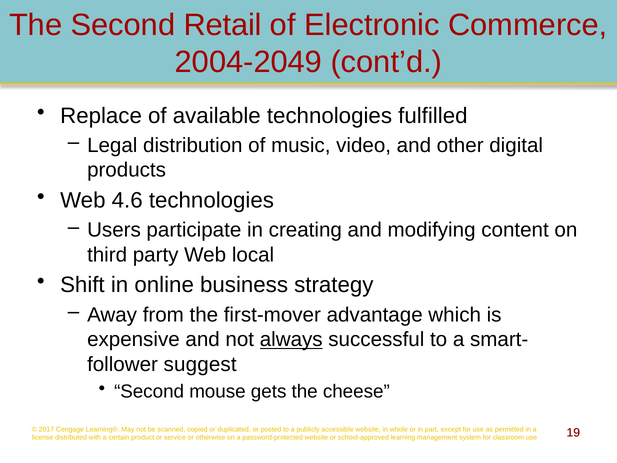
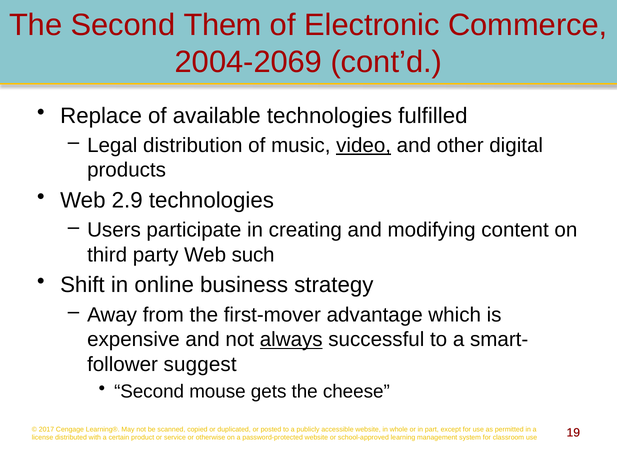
Retail: Retail -> Them
2004-2049: 2004-2049 -> 2004-2069
video underline: none -> present
4.6: 4.6 -> 2.9
local: local -> such
